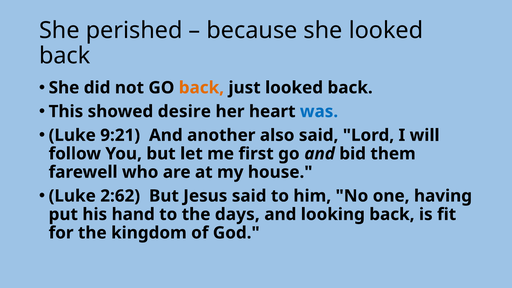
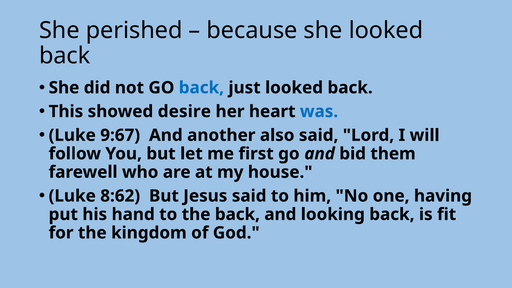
back at (201, 88) colour: orange -> blue
9:21: 9:21 -> 9:67
2:62: 2:62 -> 8:62
the days: days -> back
